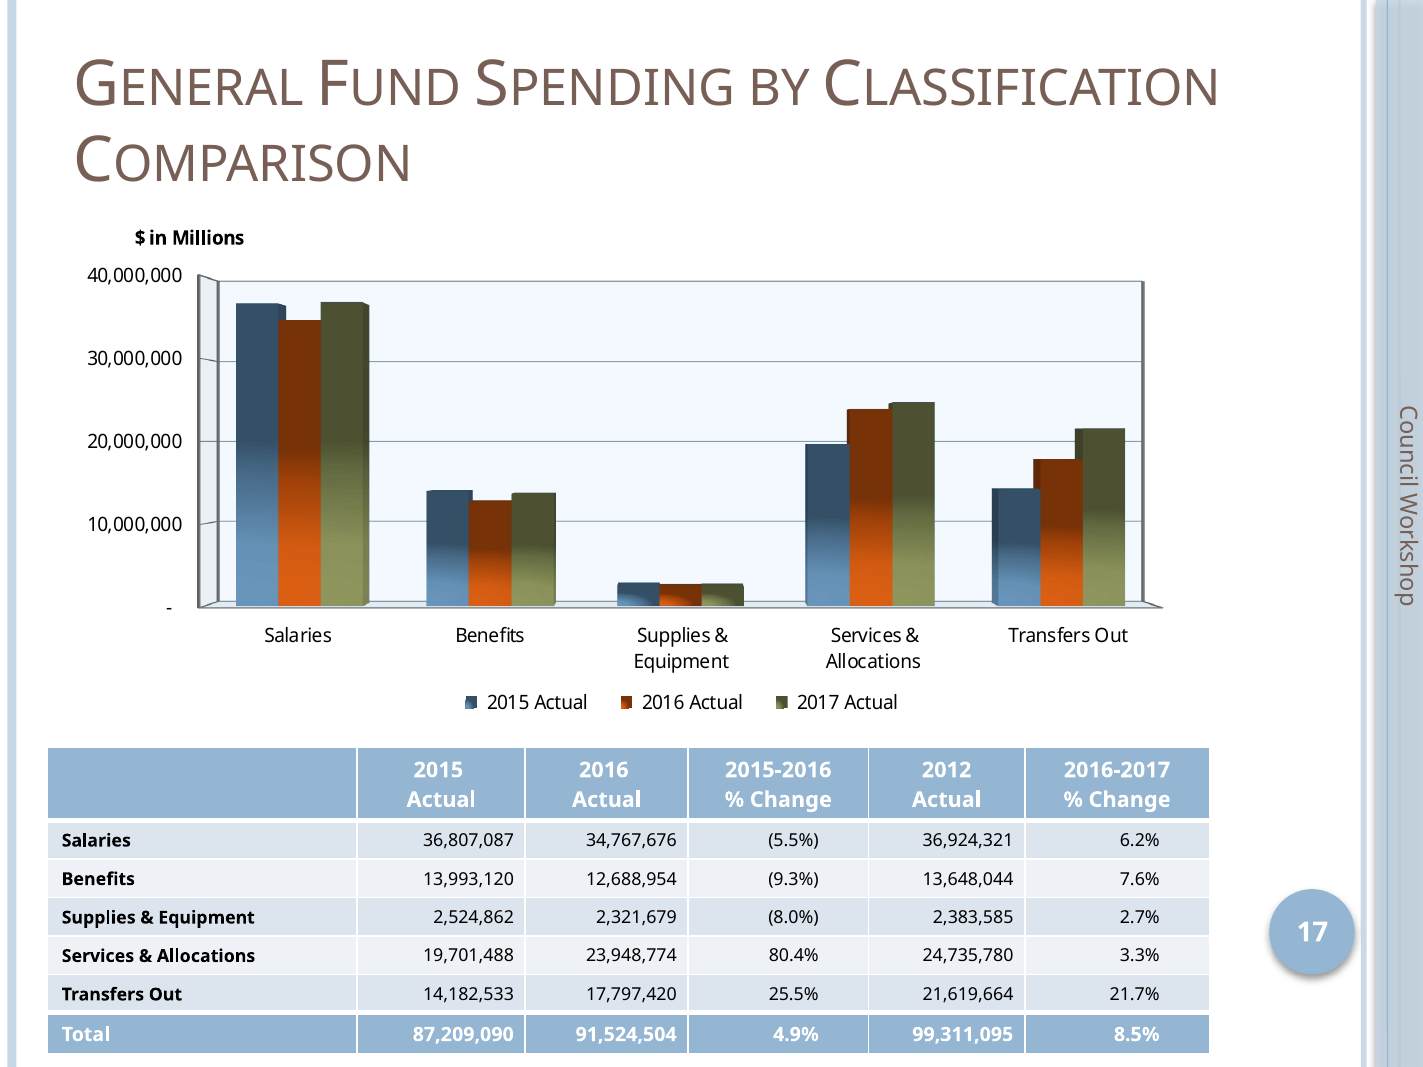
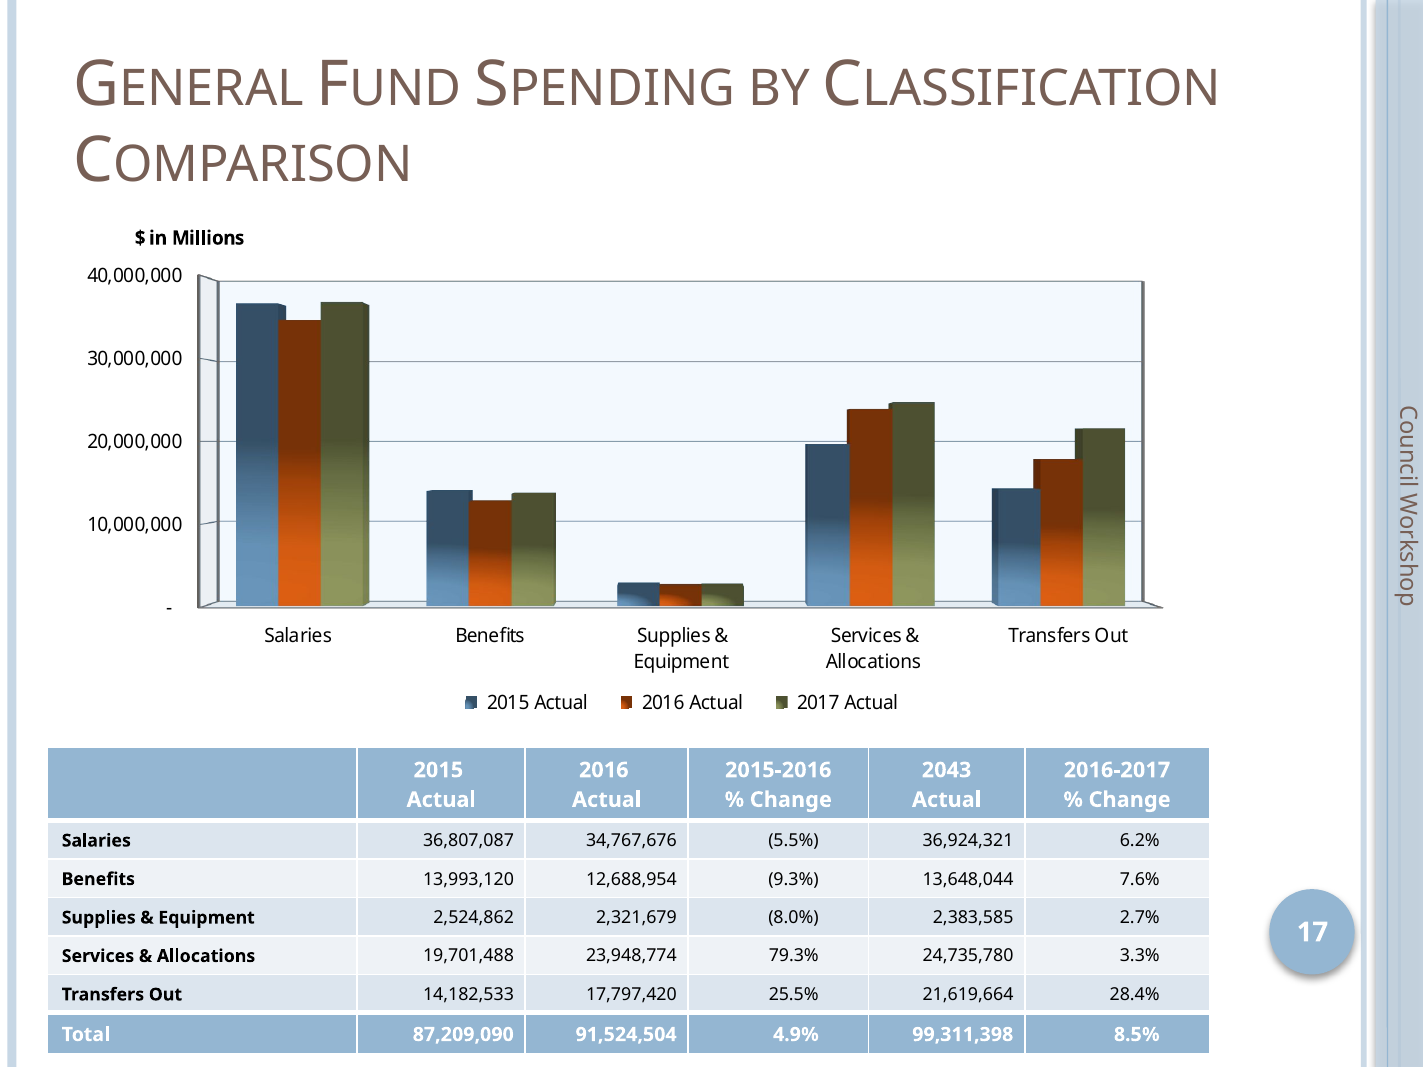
2012: 2012 -> 2043
80.4%: 80.4% -> 79.3%
21.7%: 21.7% -> 28.4%
99,311,095: 99,311,095 -> 99,311,398
